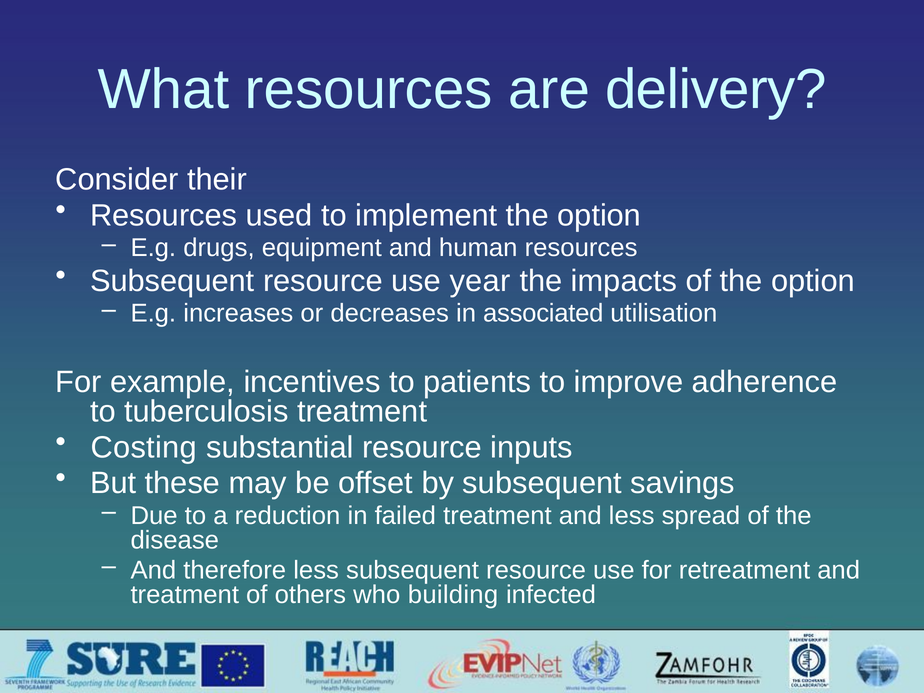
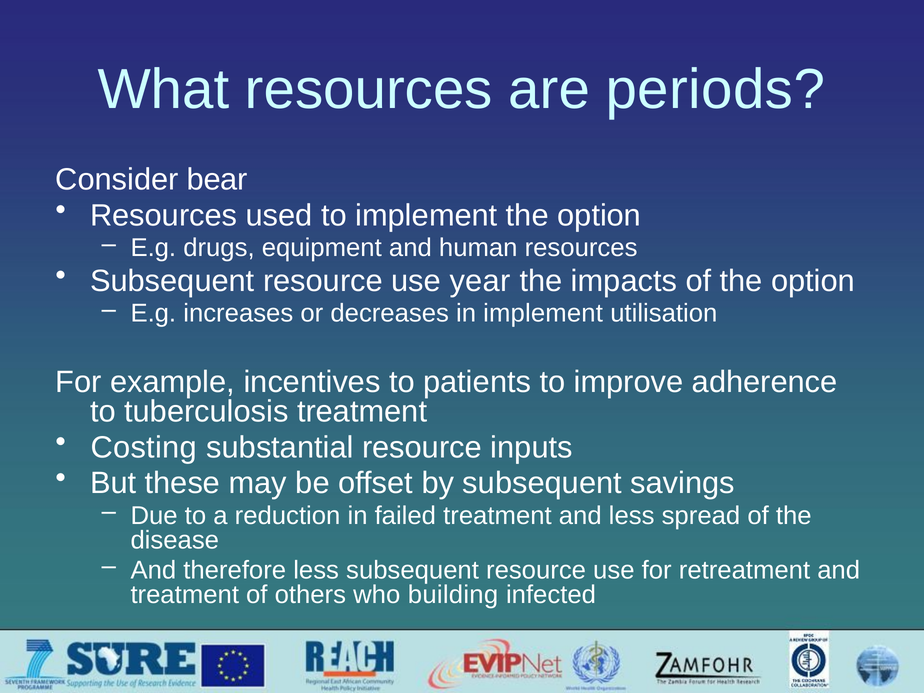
delivery: delivery -> periods
their: their -> bear
in associated: associated -> implement
